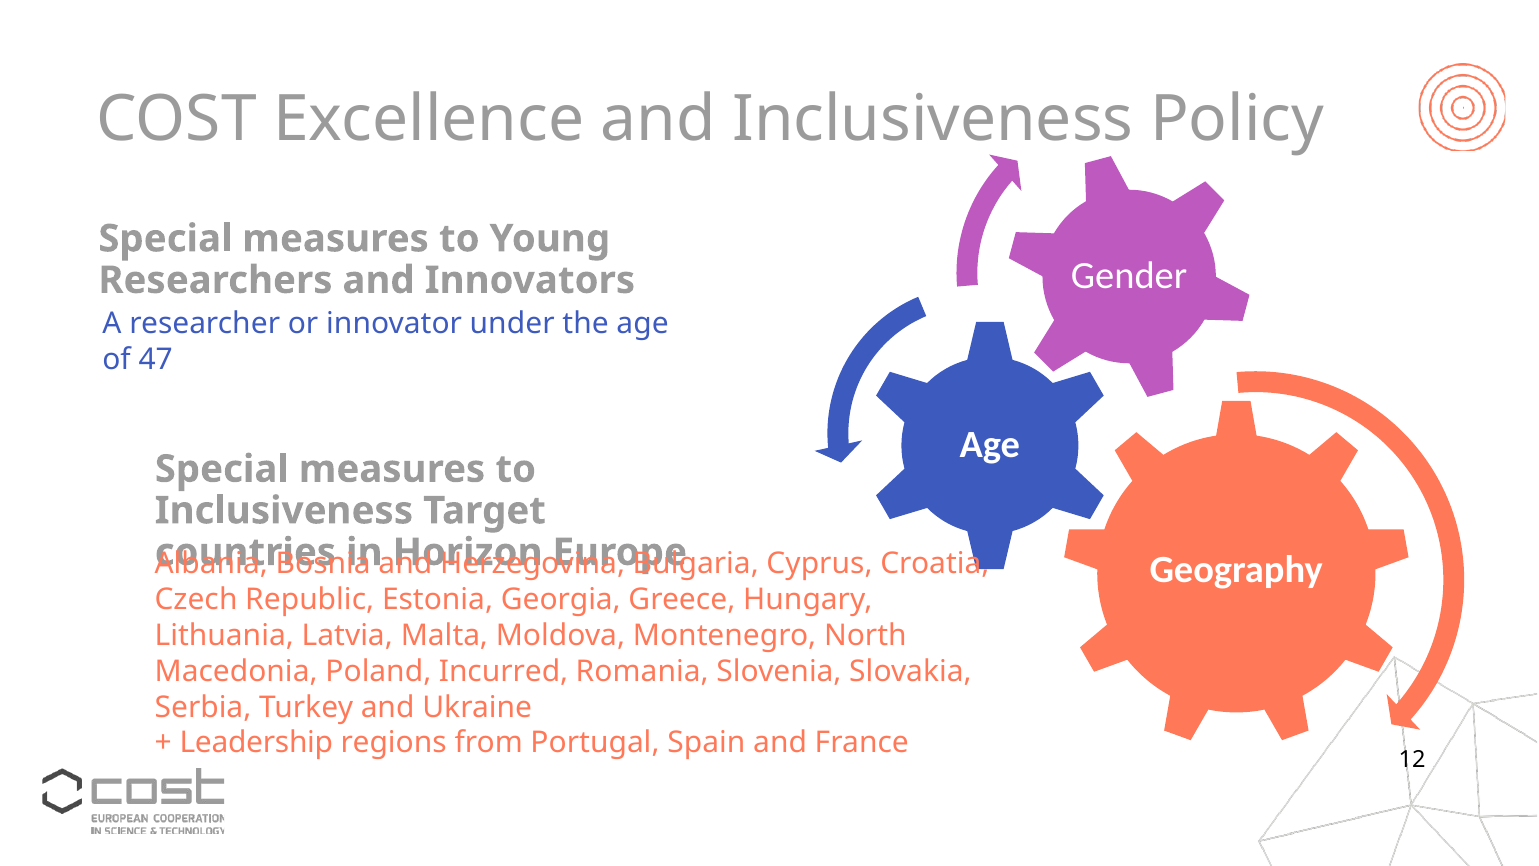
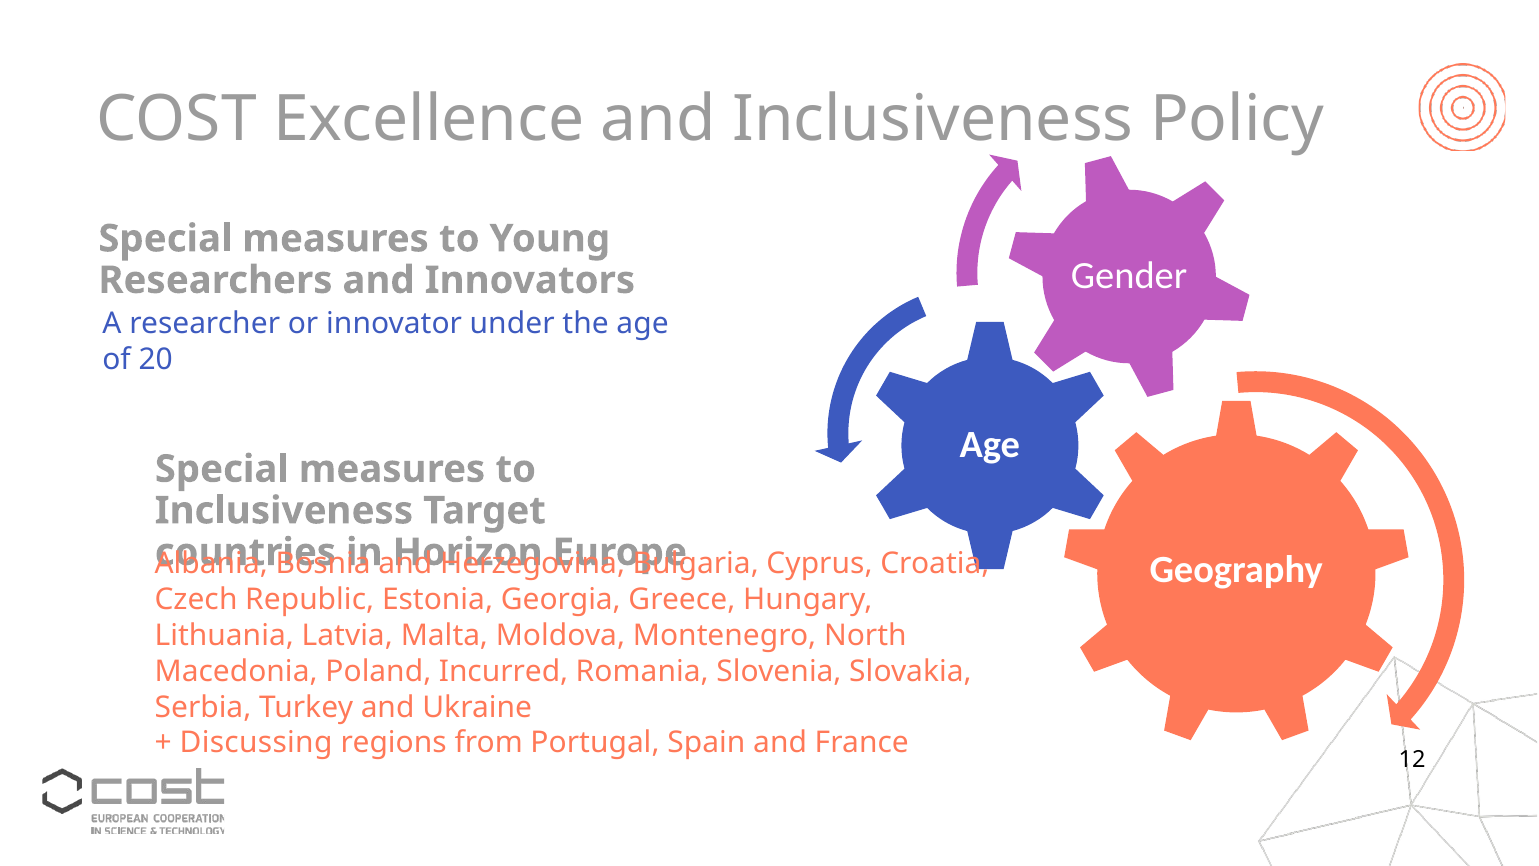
47: 47 -> 20
Leadership: Leadership -> Discussing
